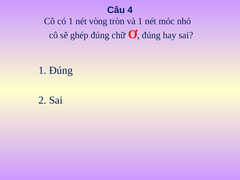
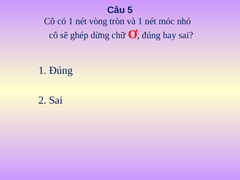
4: 4 -> 5
ghép đúng: đúng -> dừng
